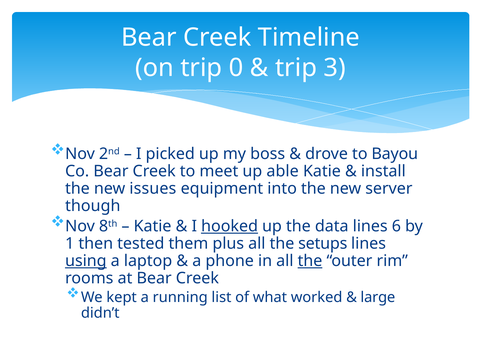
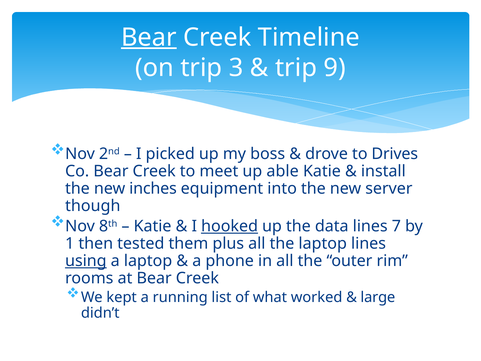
Bear at (149, 37) underline: none -> present
0: 0 -> 3
3: 3 -> 9
Bayou: Bayou -> Drives
issues: issues -> inches
6: 6 -> 7
the setups: setups -> laptop
the at (310, 261) underline: present -> none
